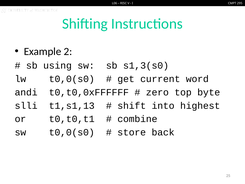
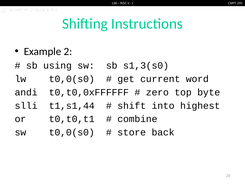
t1,s1,13: t1,s1,13 -> t1,s1,44
